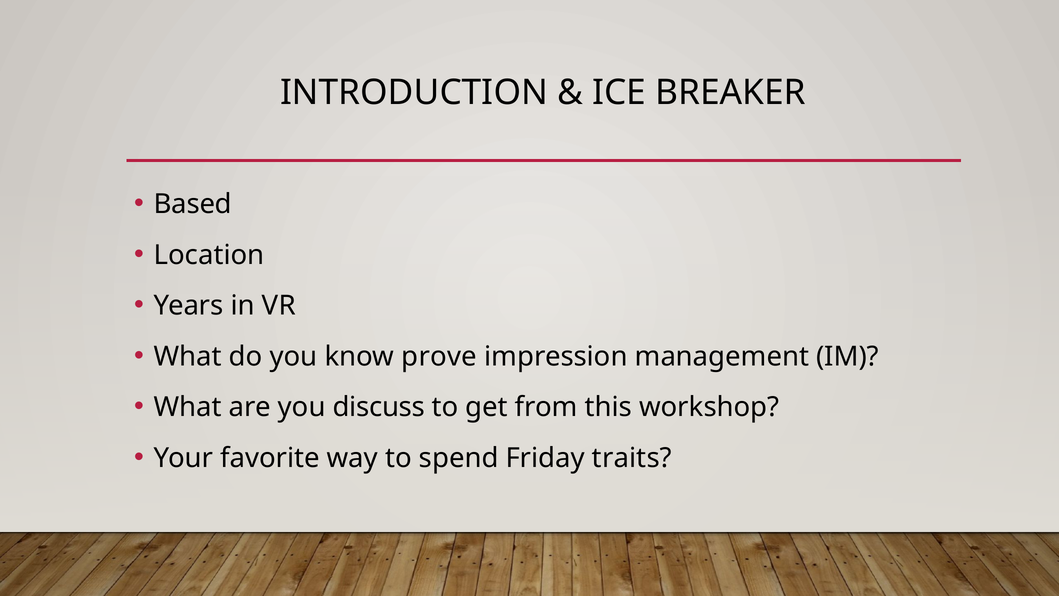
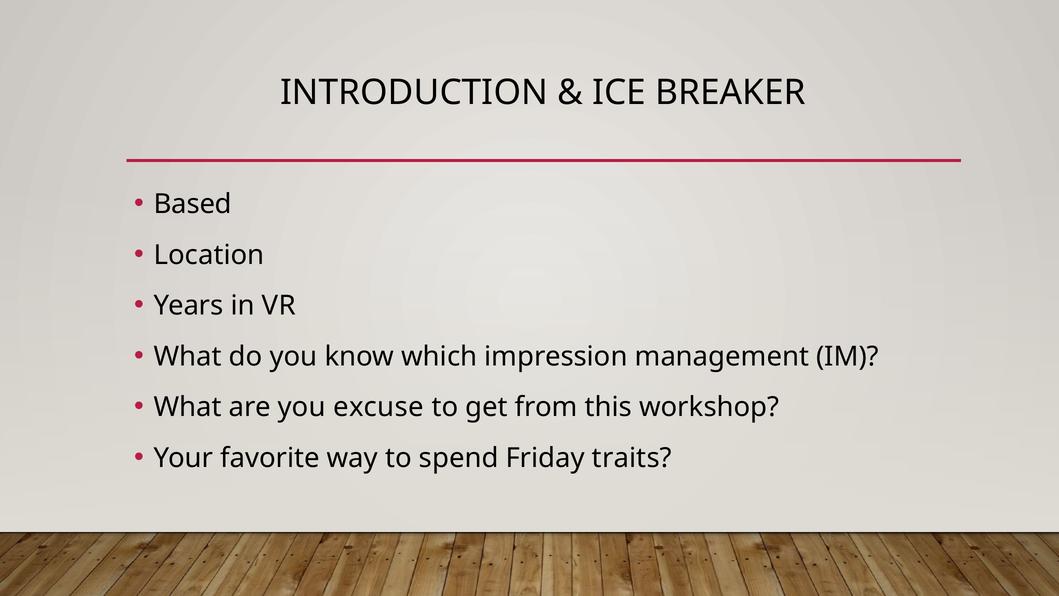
prove: prove -> which
discuss: discuss -> excuse
